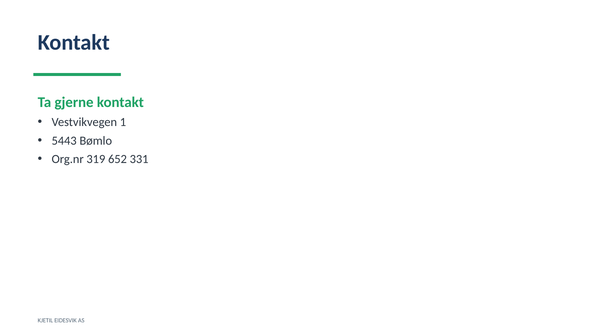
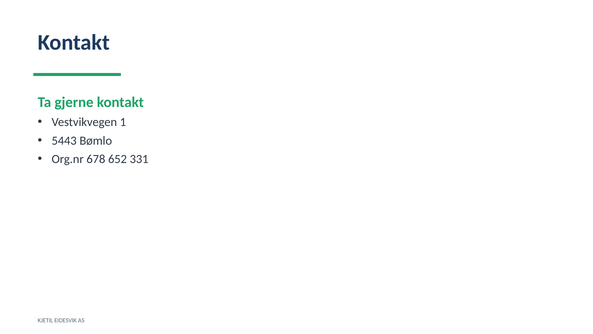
319: 319 -> 678
